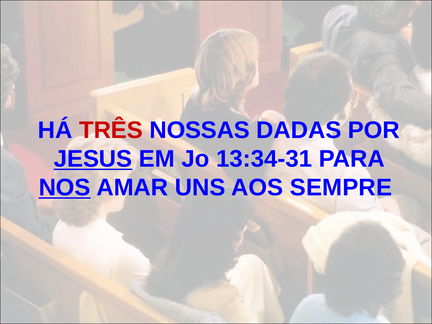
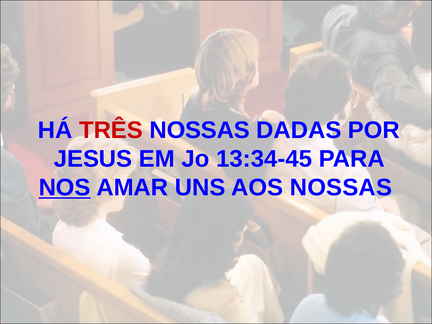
JESUS underline: present -> none
13:34-31: 13:34-31 -> 13:34-45
AOS SEMPRE: SEMPRE -> NOSSAS
